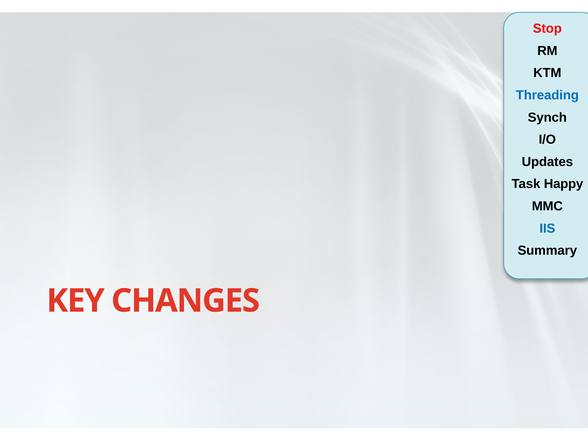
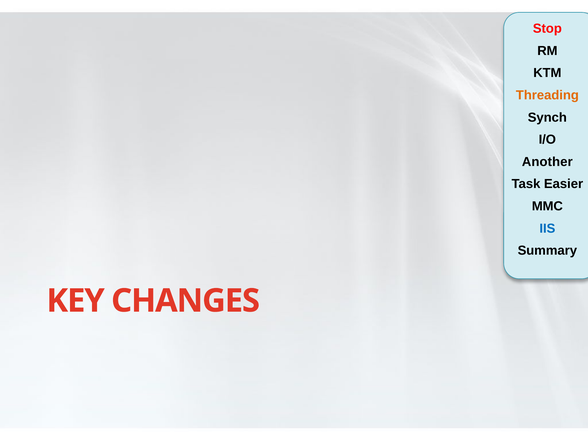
Threading colour: blue -> orange
Updates: Updates -> Another
Happy: Happy -> Easier
